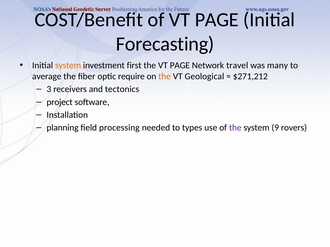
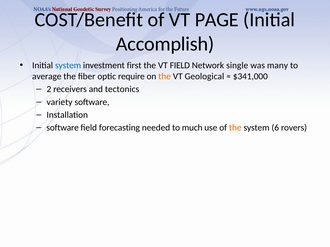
Forecasting: Forecasting -> Accomplish
system at (68, 66) colour: orange -> blue
the VT PAGE: PAGE -> FIELD
travel: travel -> single
$271,212: $271,212 -> $341,000
3: 3 -> 2
project: project -> variety
planning at (63, 128): planning -> software
processing: processing -> forecasting
types: types -> much
the at (235, 128) colour: purple -> orange
9: 9 -> 6
